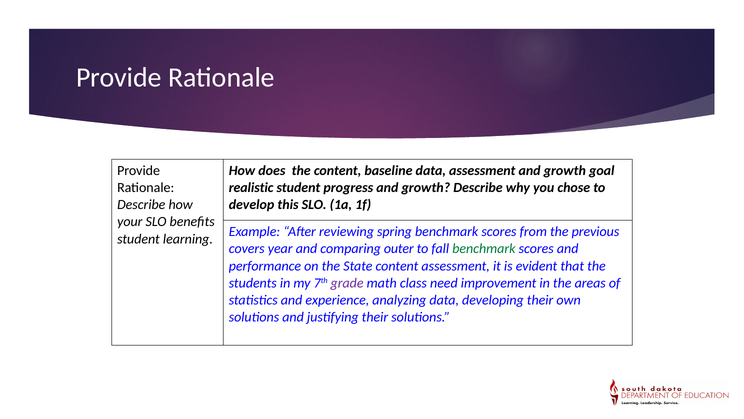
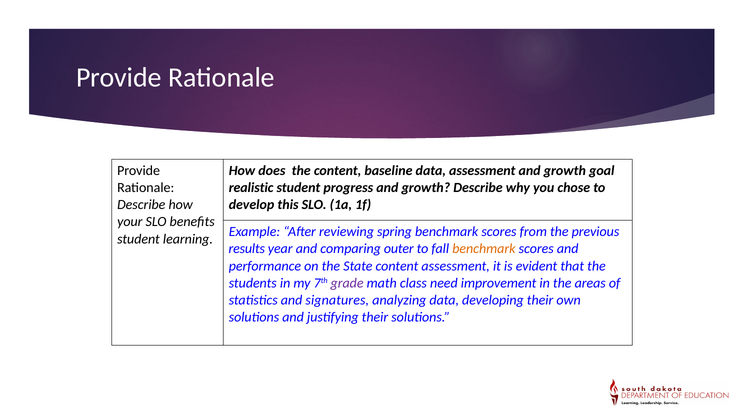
covers: covers -> results
benchmark at (484, 249) colour: green -> orange
experience: experience -> signatures
